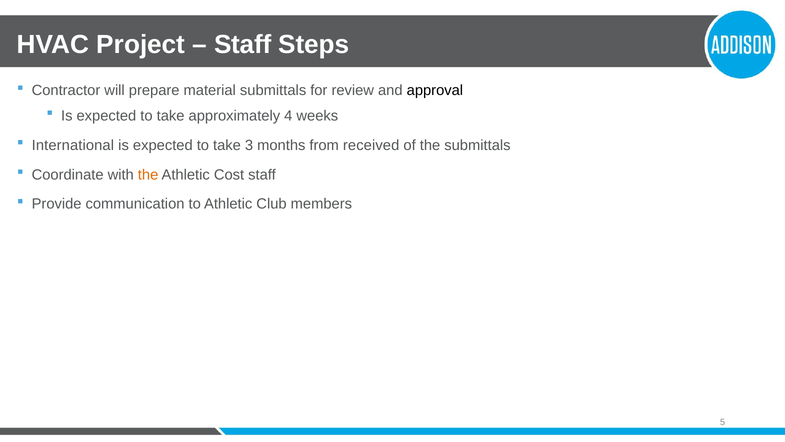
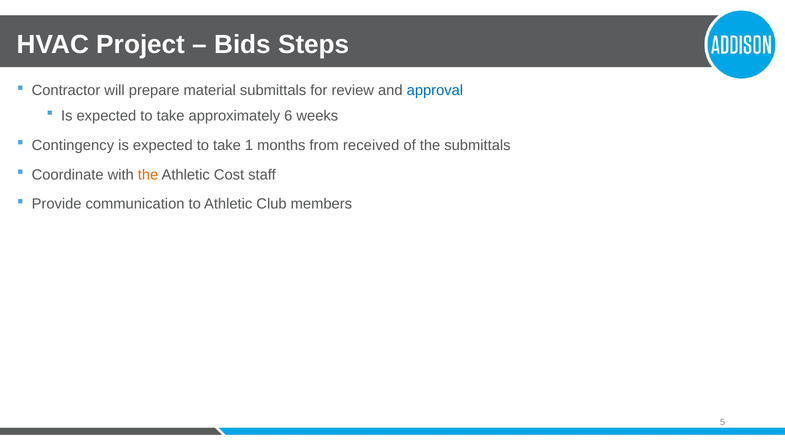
Staff at (243, 45): Staff -> Bids
approval colour: black -> blue
4: 4 -> 6
International: International -> Contingency
3: 3 -> 1
